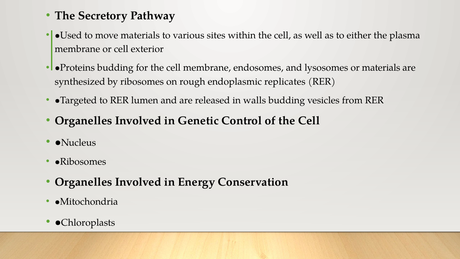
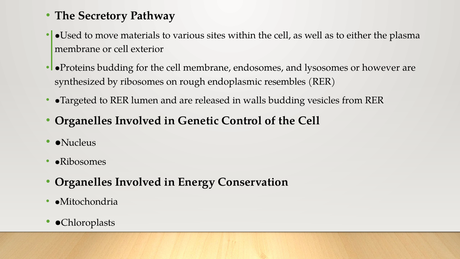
or materials: materials -> however
replicates: replicates -> resembles
